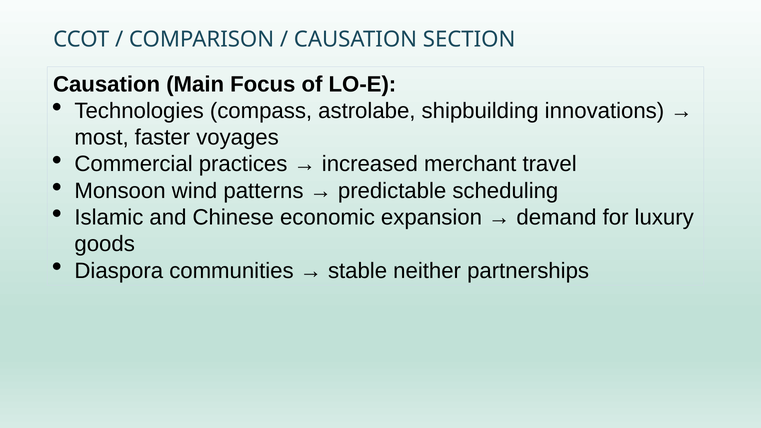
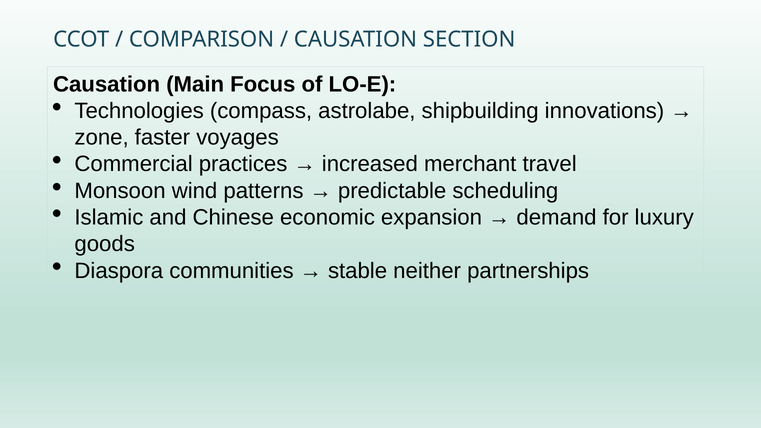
most: most -> zone
